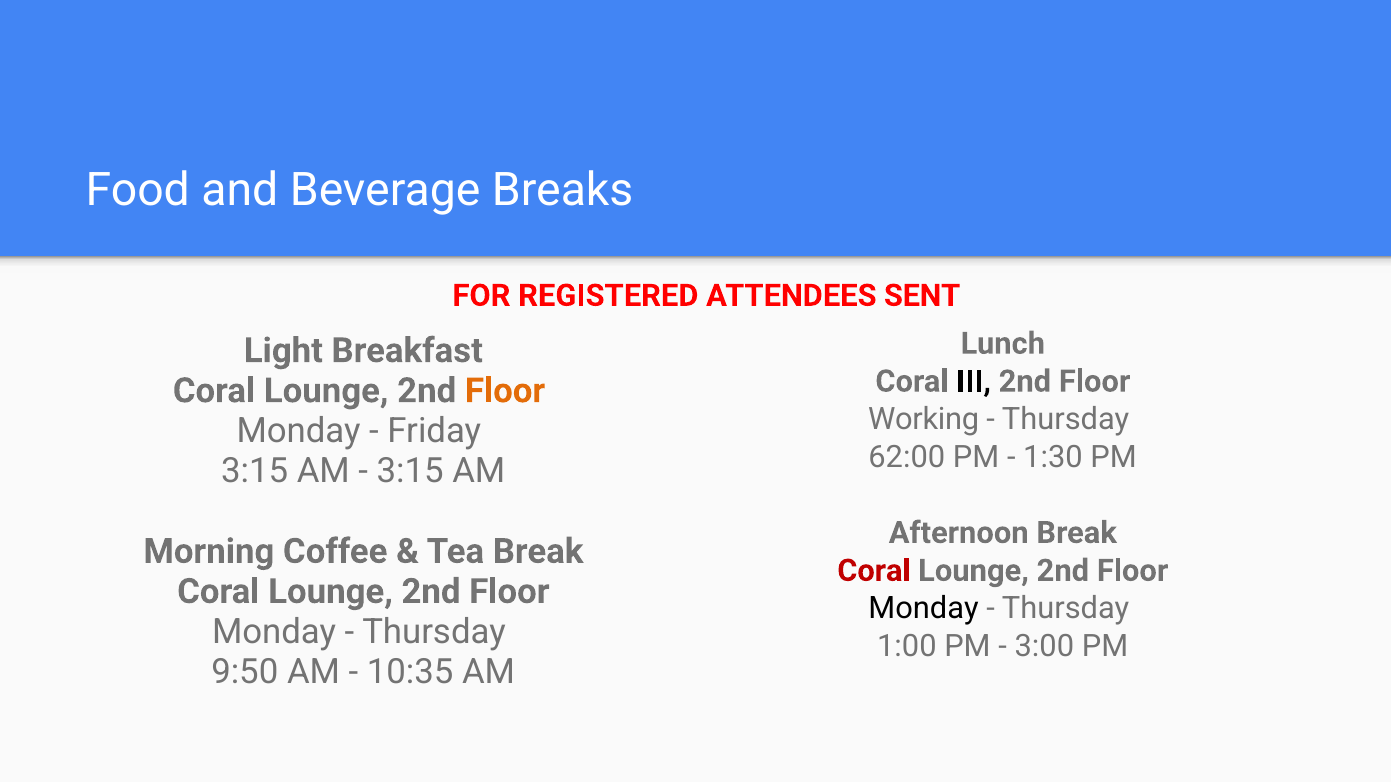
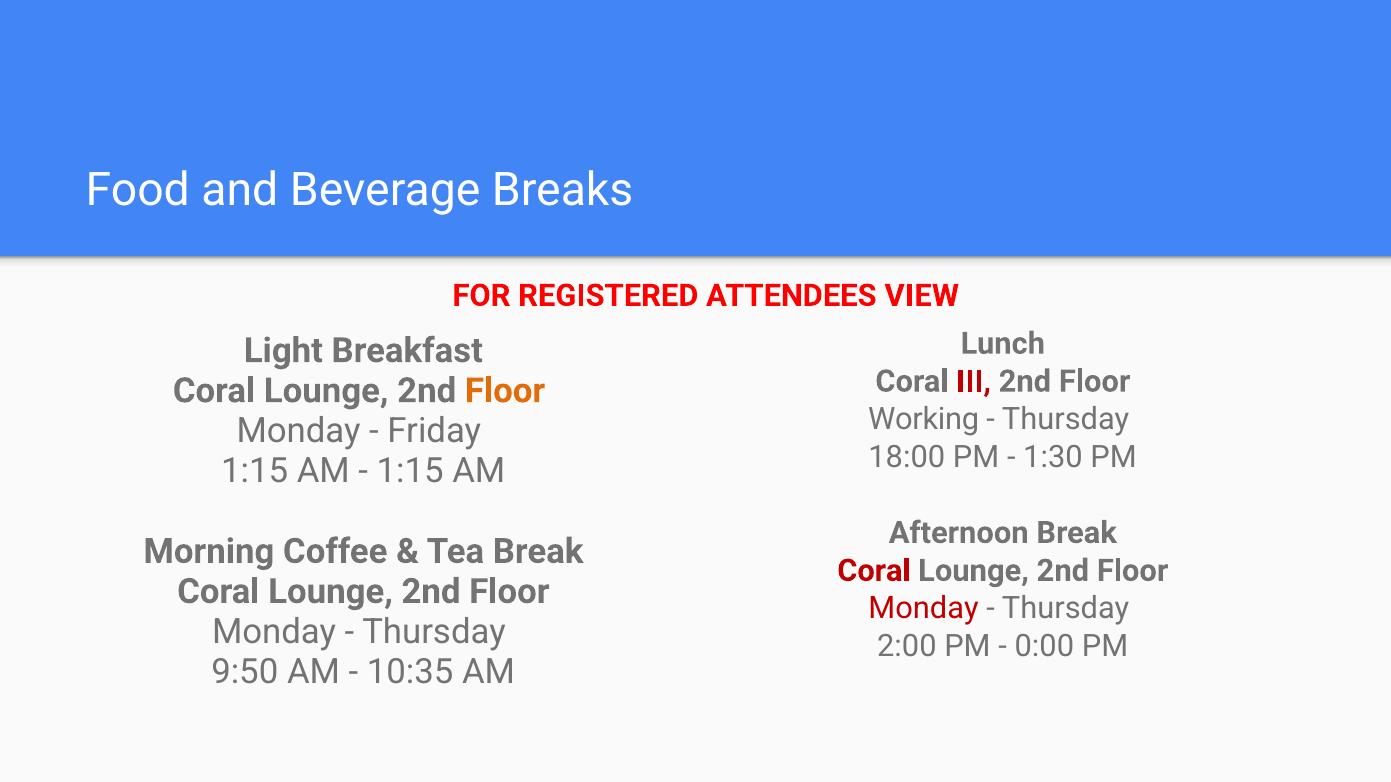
SENT: SENT -> VIEW
III colour: black -> red
62:00: 62:00 -> 18:00
3:15 at (255, 471): 3:15 -> 1:15
3:15 at (410, 471): 3:15 -> 1:15
Monday at (923, 609) colour: black -> red
1:00: 1:00 -> 2:00
3:00: 3:00 -> 0:00
